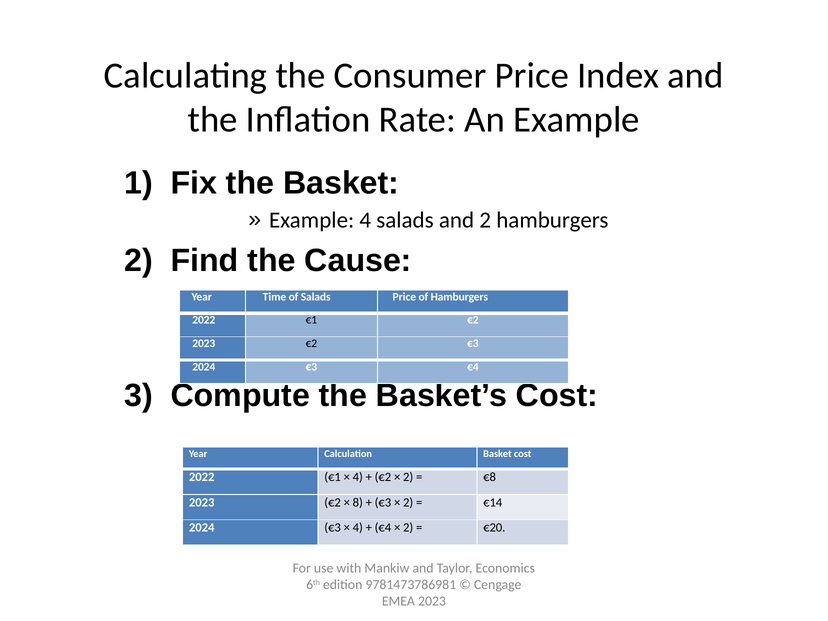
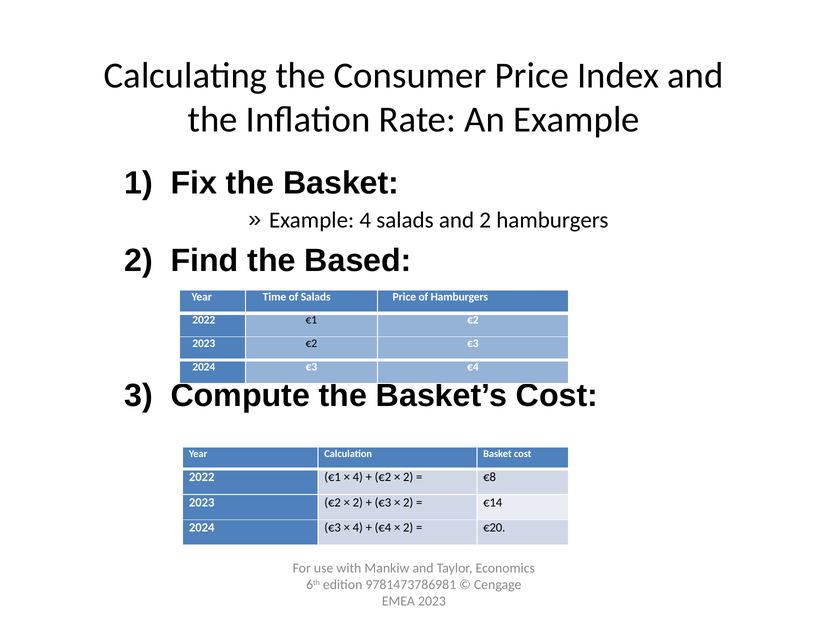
Cause: Cause -> Based
8 at (358, 502): 8 -> 2
